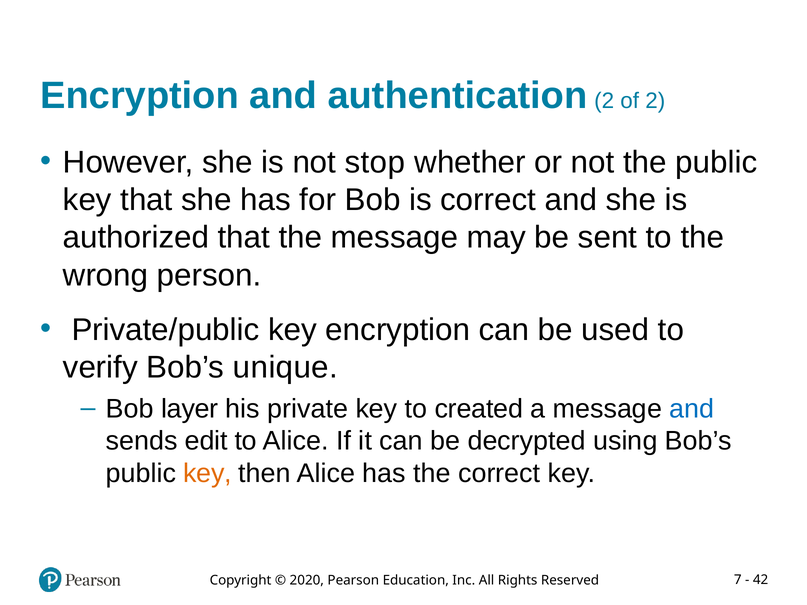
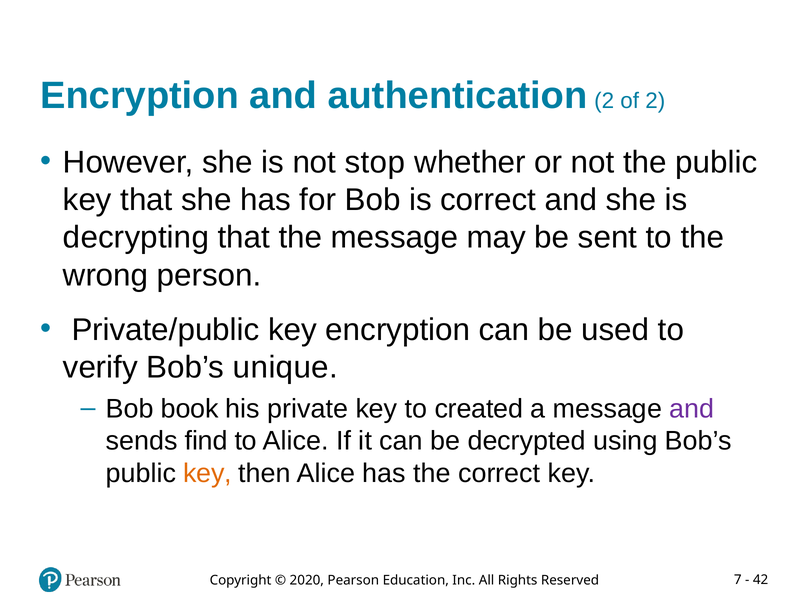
authorized: authorized -> decrypting
layer: layer -> book
and at (692, 409) colour: blue -> purple
edit: edit -> find
